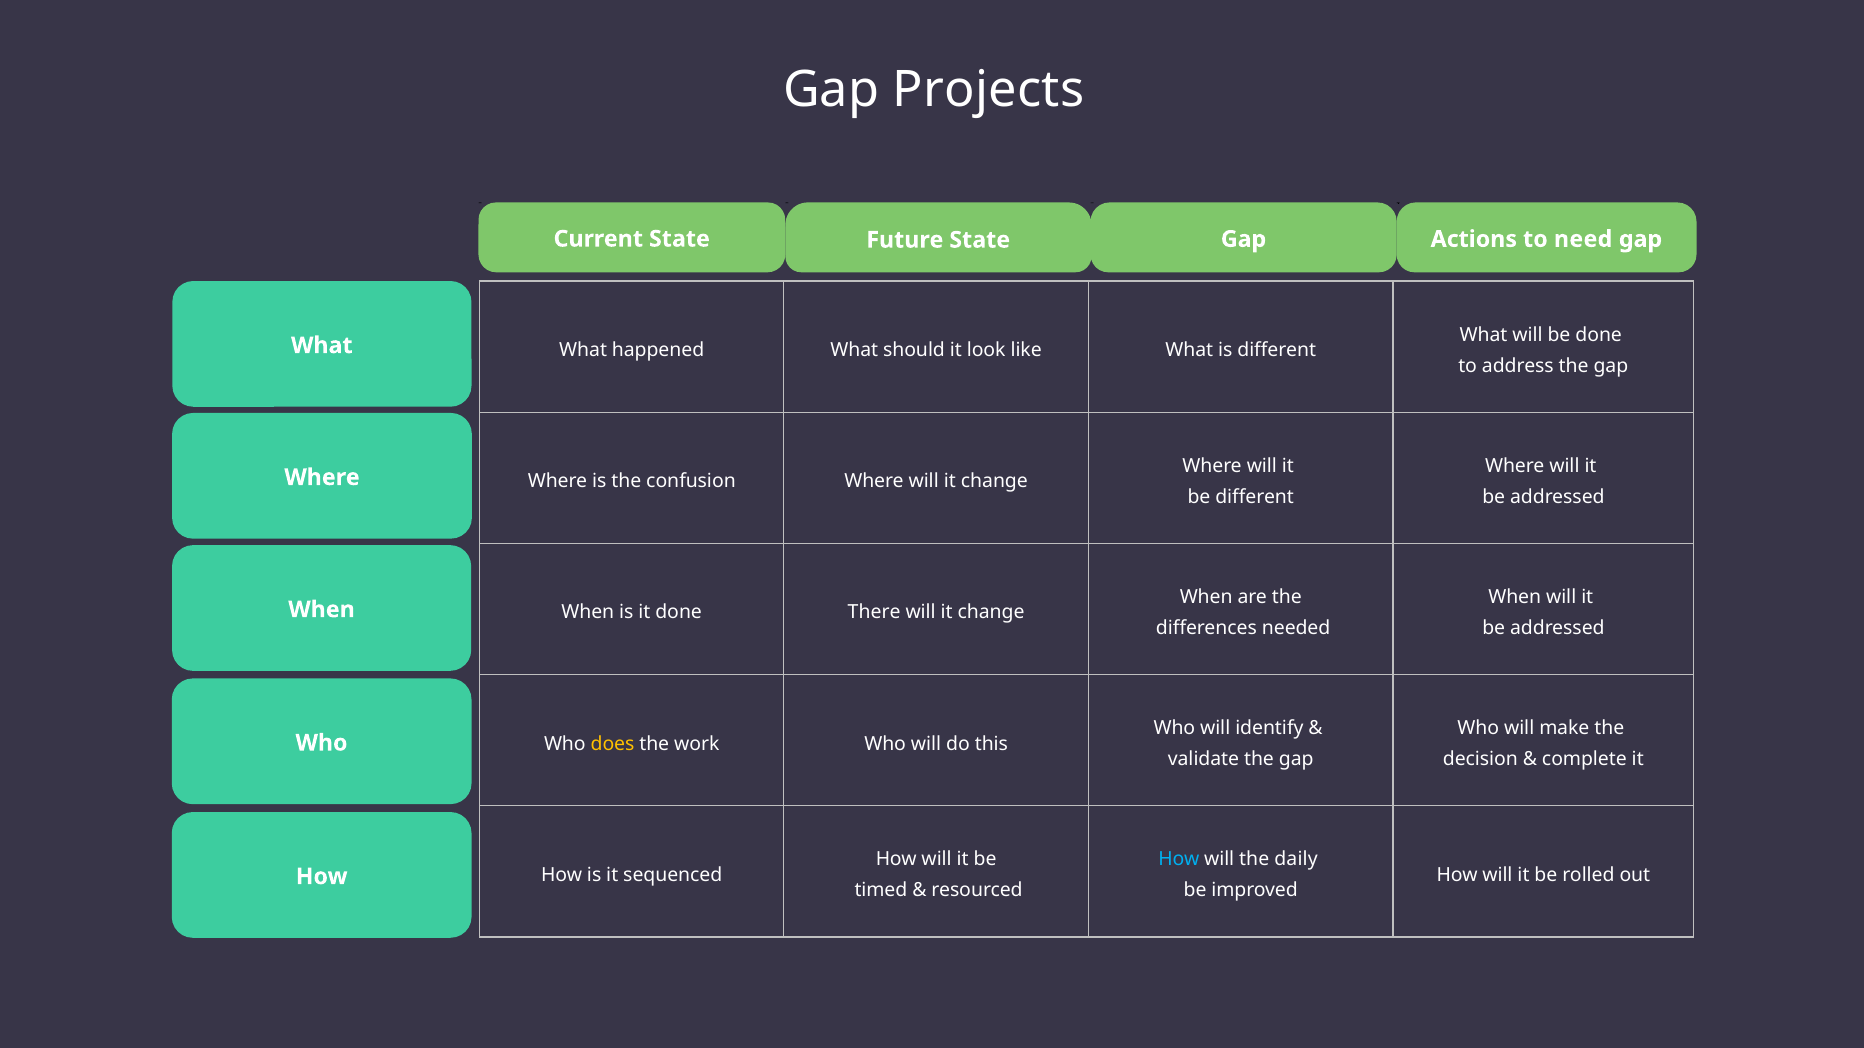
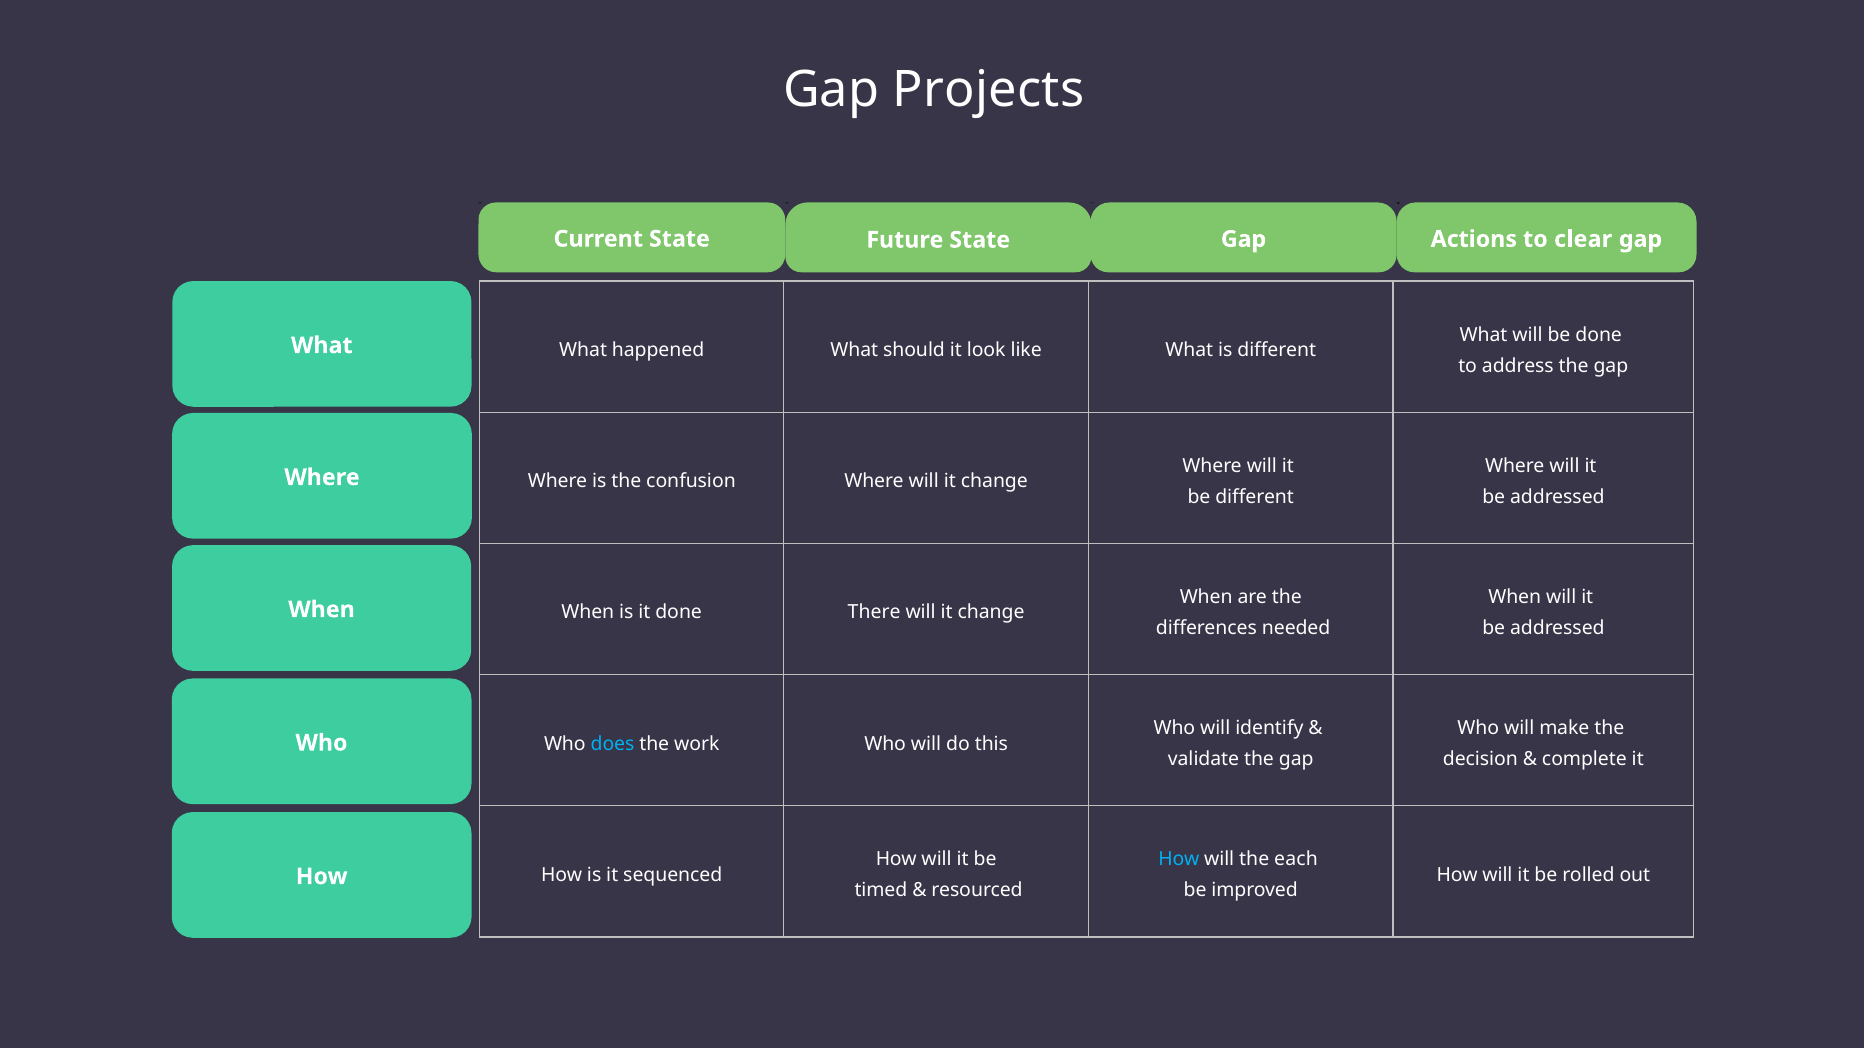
need: need -> clear
does colour: yellow -> light blue
daily: daily -> each
